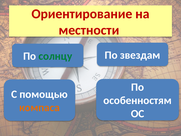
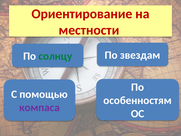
компаса colour: orange -> purple
